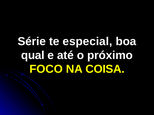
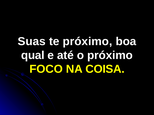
Série: Série -> Suas
te especial: especial -> próximo
